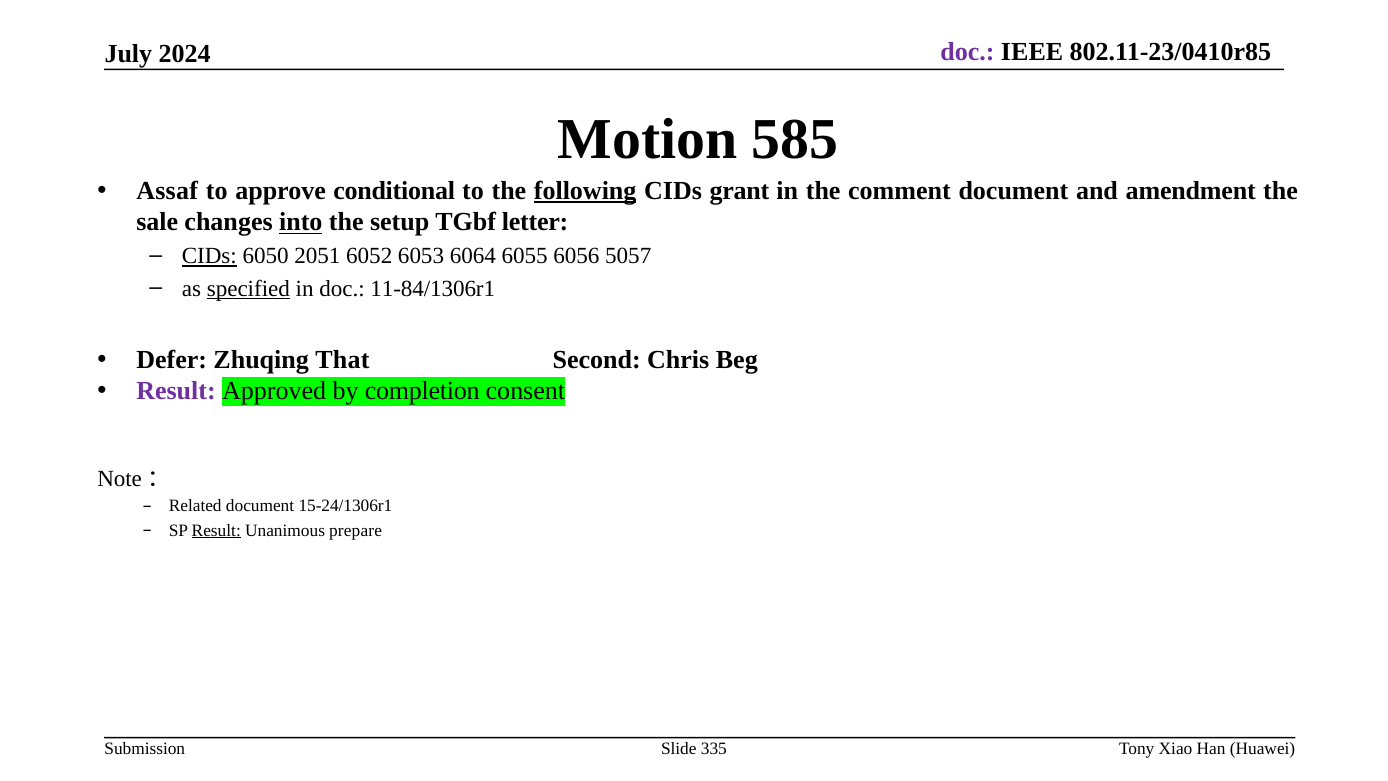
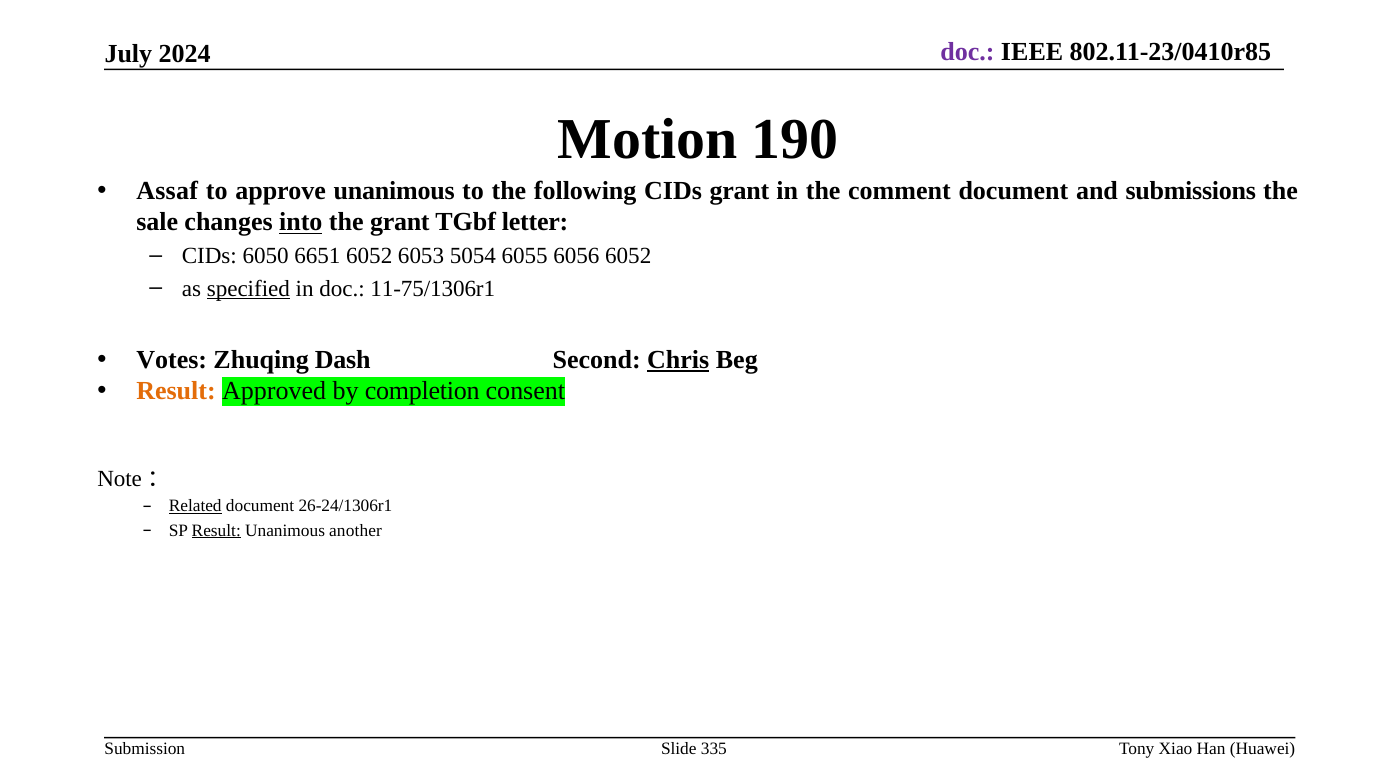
585: 585 -> 190
approve conditional: conditional -> unanimous
following underline: present -> none
amendment: amendment -> submissions
the setup: setup -> grant
CIDs at (209, 256) underline: present -> none
2051: 2051 -> 6651
6064: 6064 -> 5054
6056 5057: 5057 -> 6052
11-84/1306r1: 11-84/1306r1 -> 11-75/1306r1
Defer: Defer -> Votes
That: That -> Dash
Chris underline: none -> present
Result at (176, 391) colour: purple -> orange
Related underline: none -> present
15-24/1306r1: 15-24/1306r1 -> 26-24/1306r1
prepare: prepare -> another
